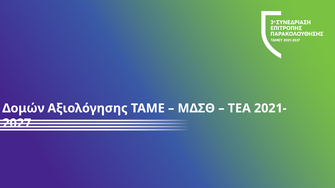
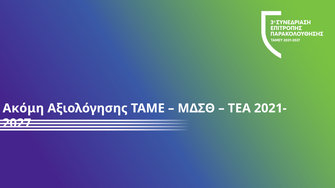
Δομών: Δομών -> Ακόμη
